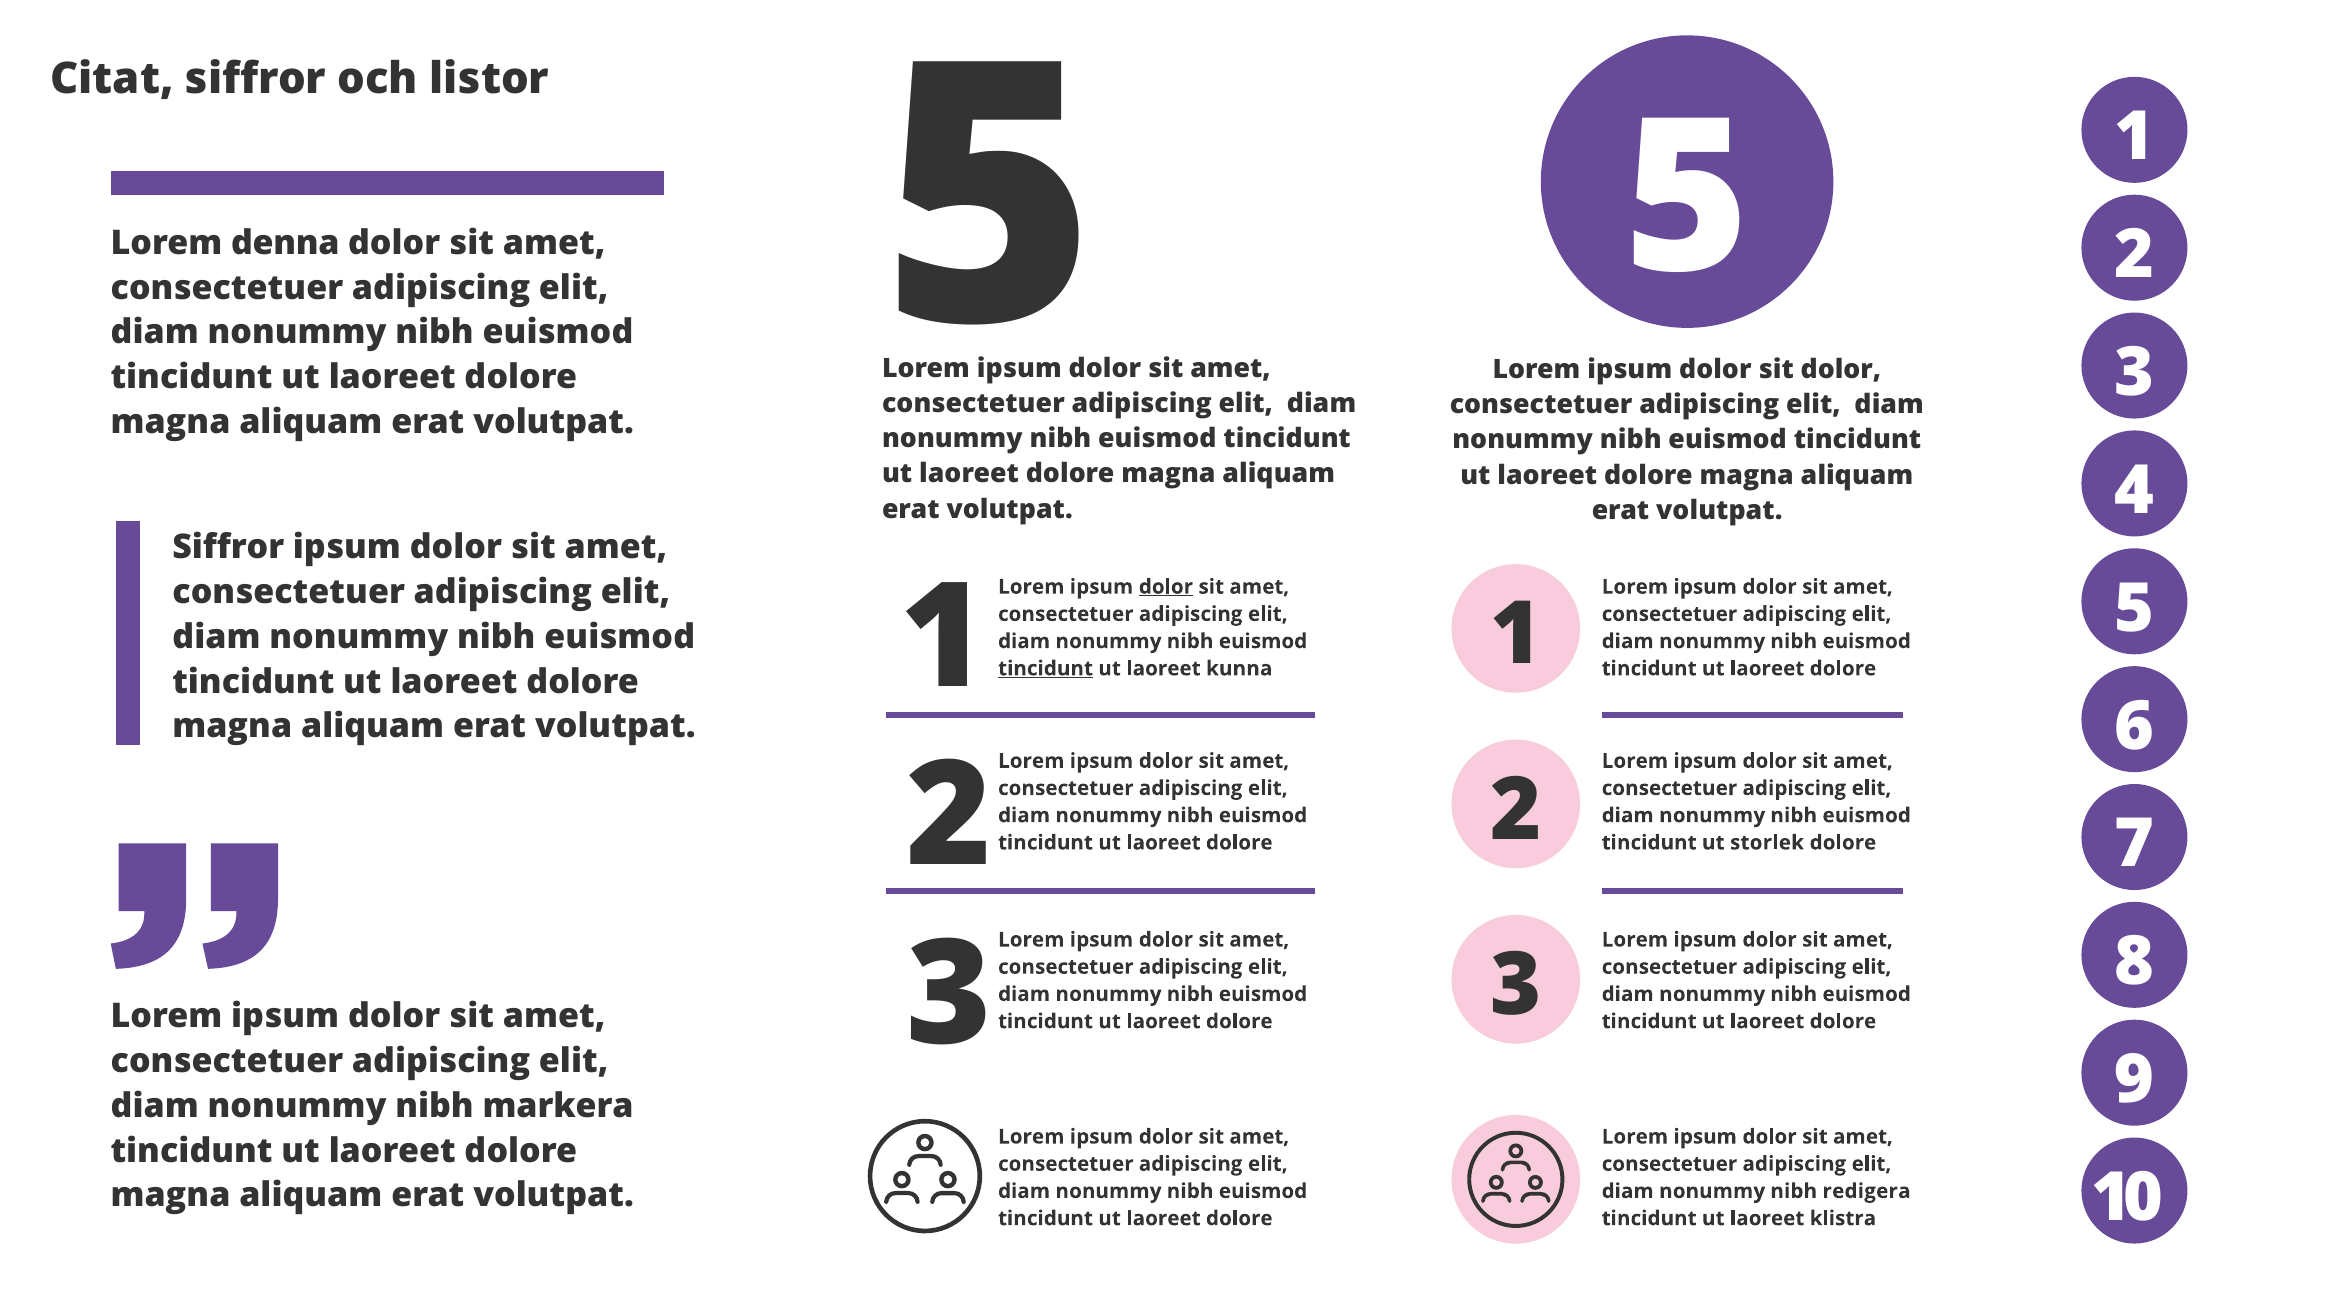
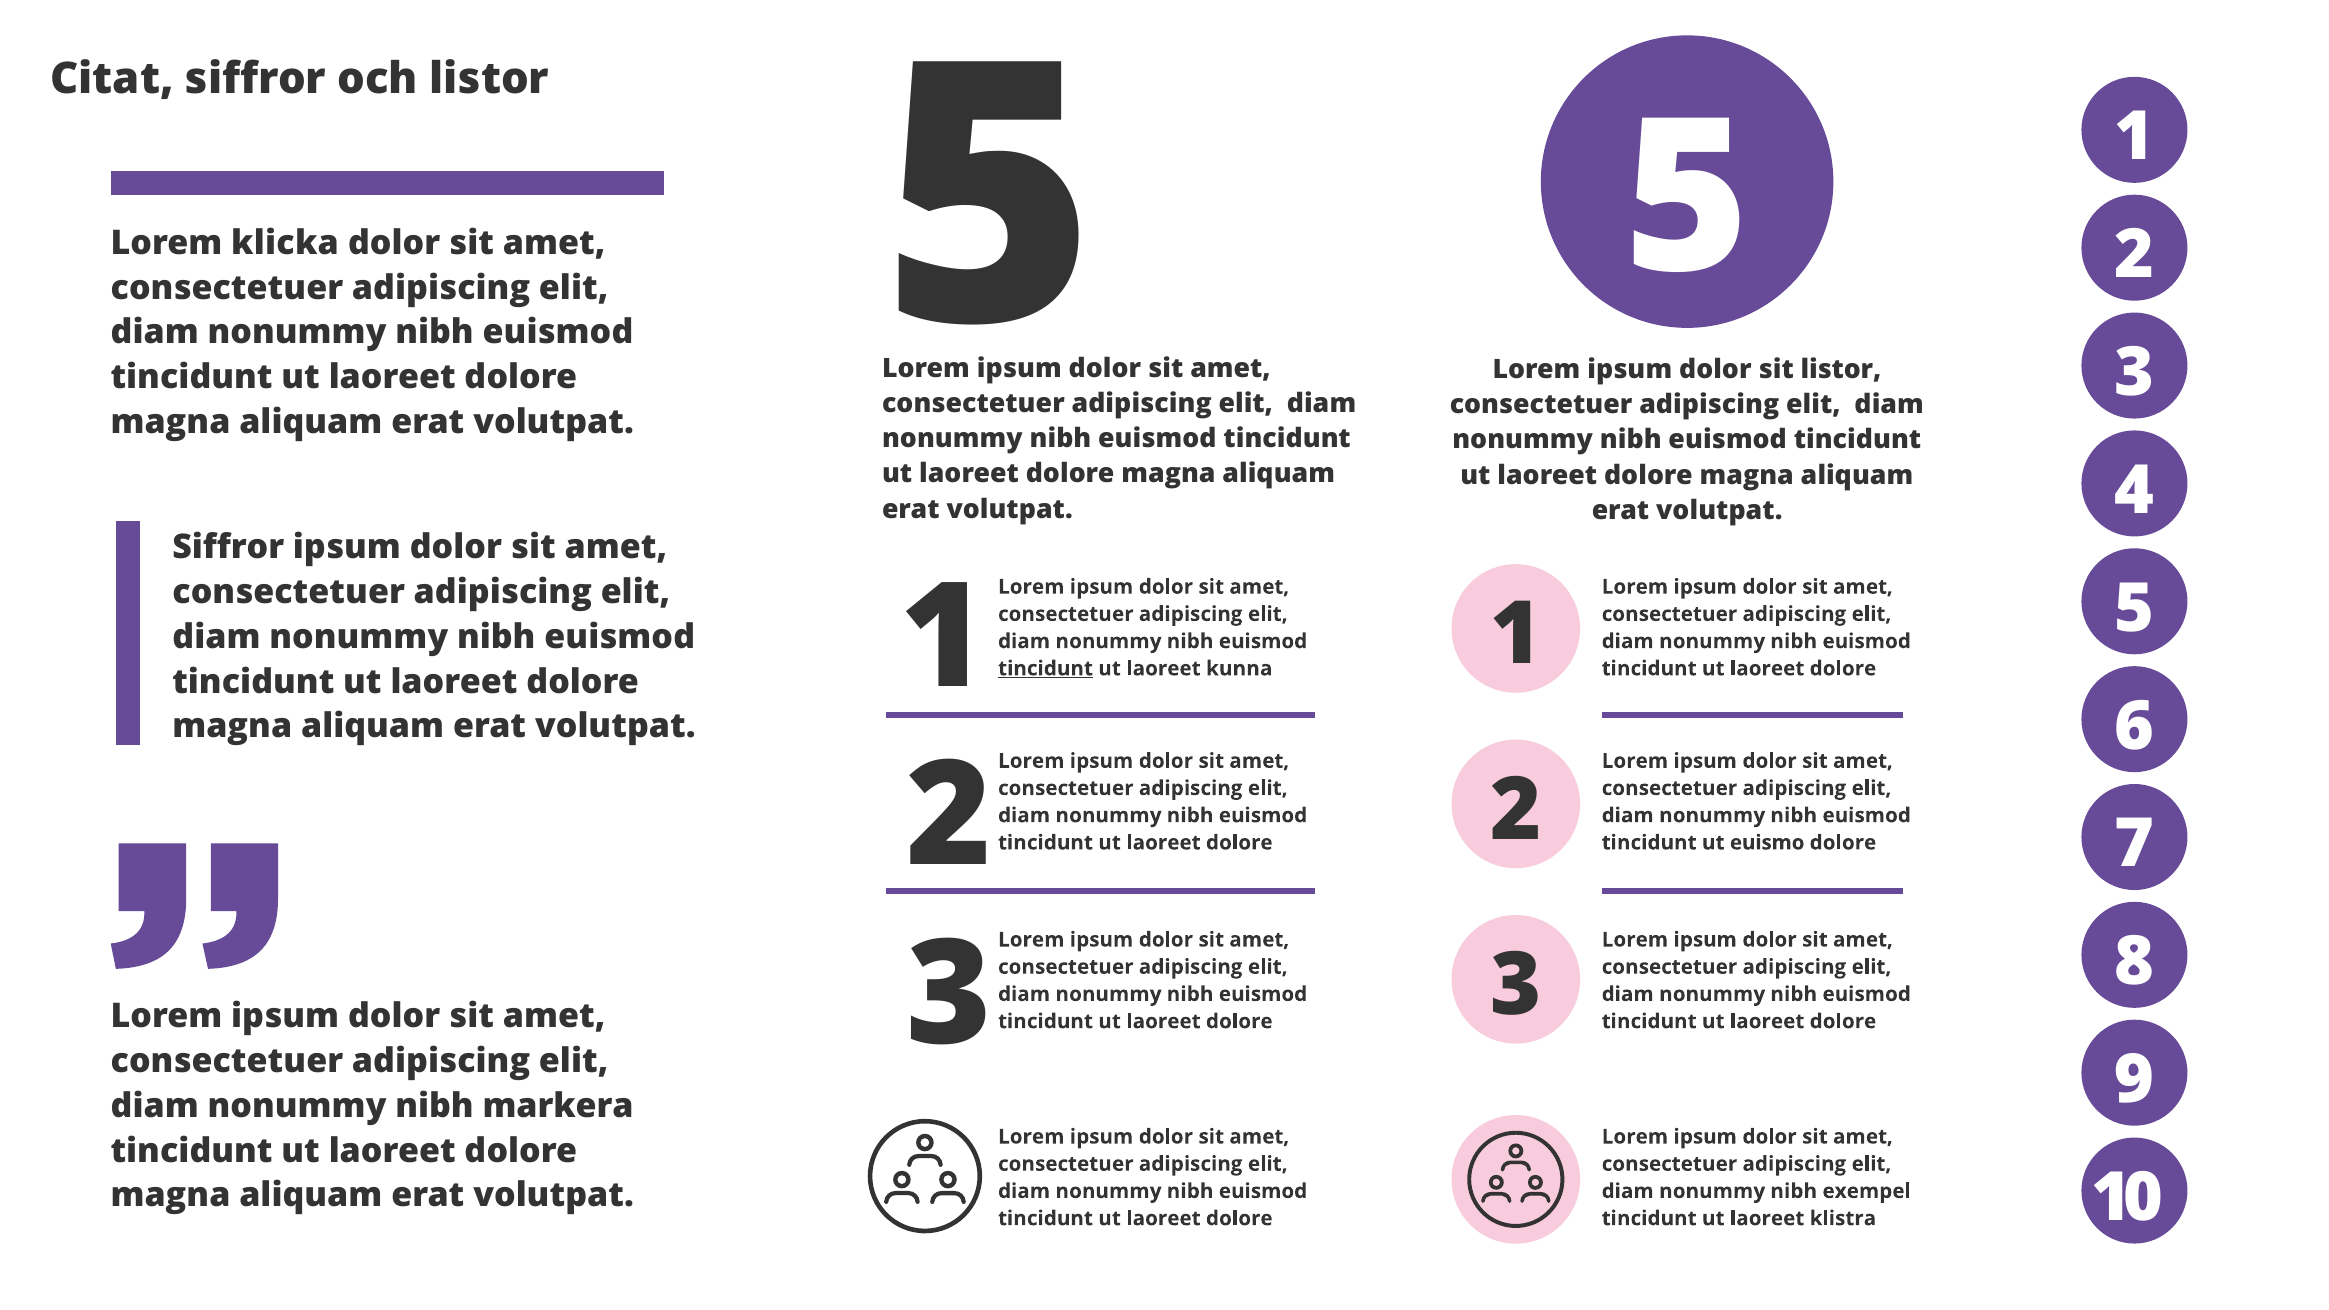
denna: denna -> klicka
sit dolor: dolor -> listor
dolor at (1166, 587) underline: present -> none
storlek: storlek -> euismo
redigera: redigera -> exempel
